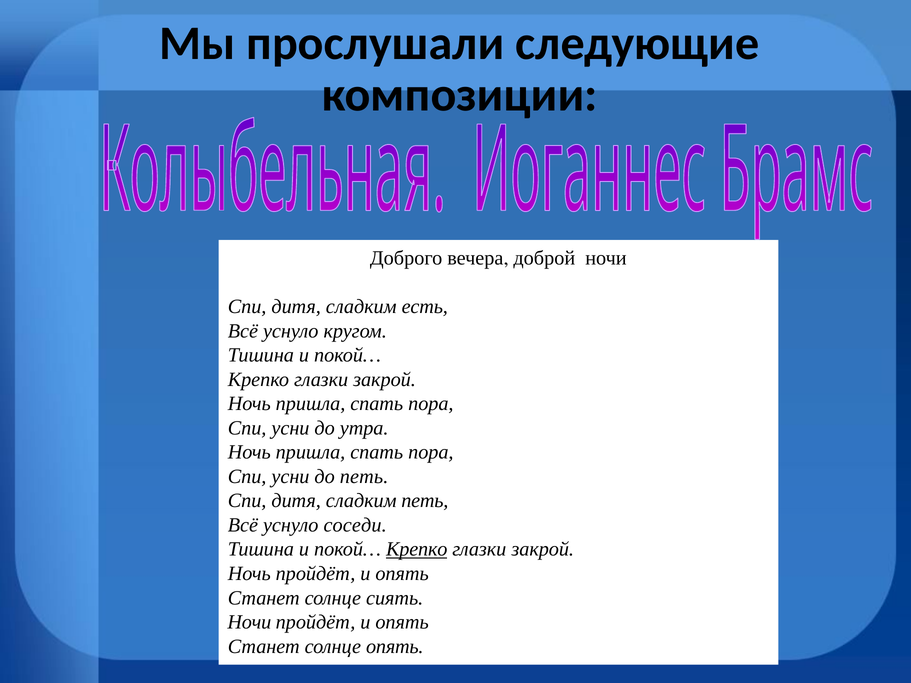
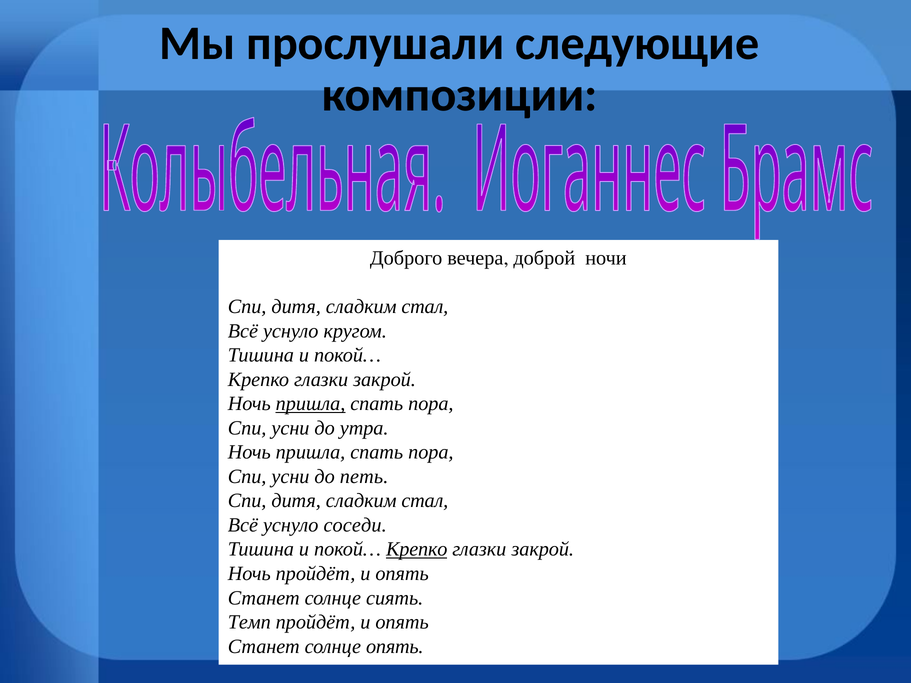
есть at (425, 307): есть -> стал
пришла at (311, 404) underline: none -> present
петь at (425, 501): петь -> стал
Ночи at (249, 622): Ночи -> Темп
